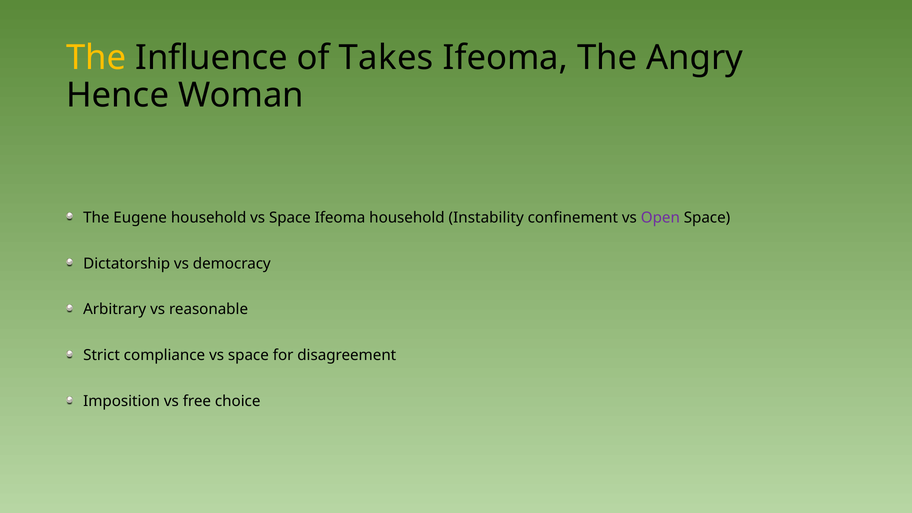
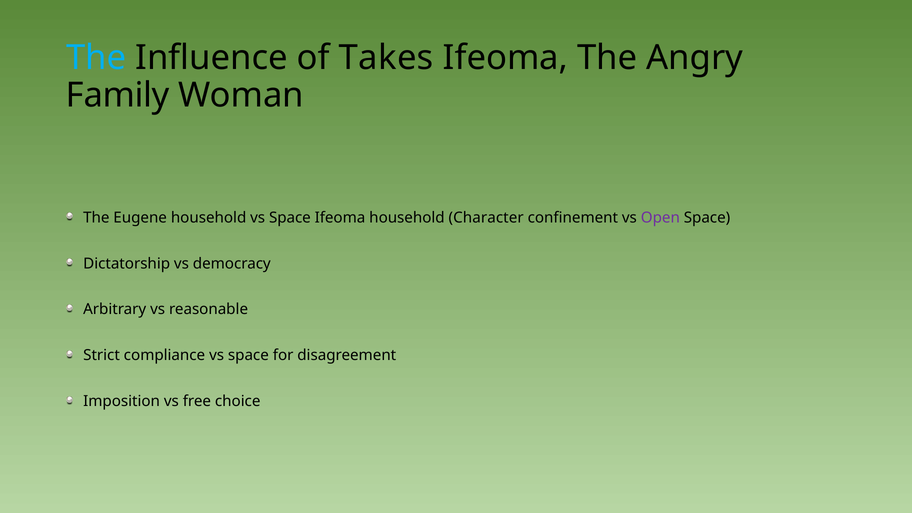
The at (96, 58) colour: yellow -> light blue
Hence: Hence -> Family
Instability: Instability -> Character
